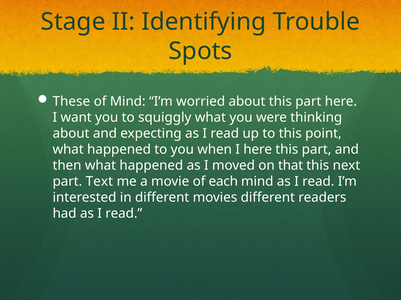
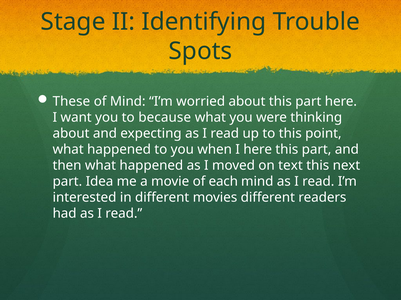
squiggly: squiggly -> because
that: that -> text
Text: Text -> Idea
